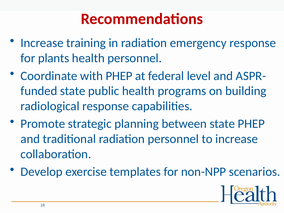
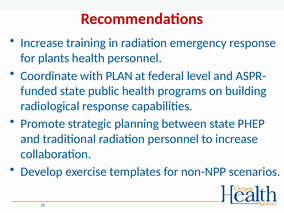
with PHEP: PHEP -> PLAN
